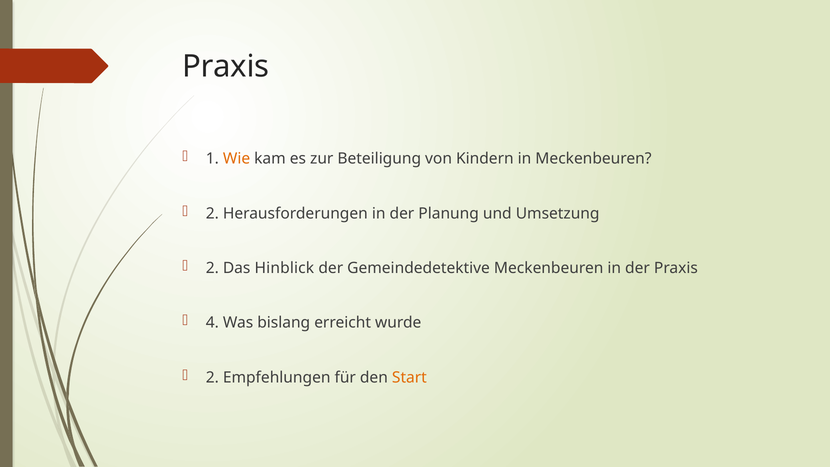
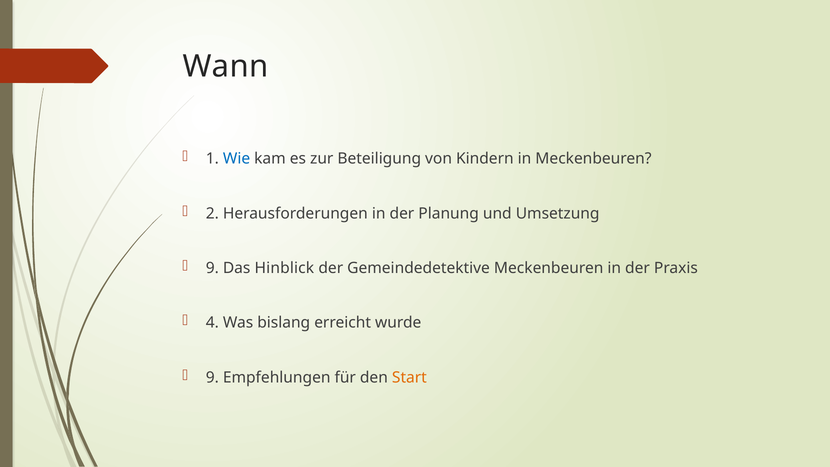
Praxis at (226, 66): Praxis -> Wann
Wie colour: orange -> blue
2 at (212, 268): 2 -> 9
2 at (212, 377): 2 -> 9
